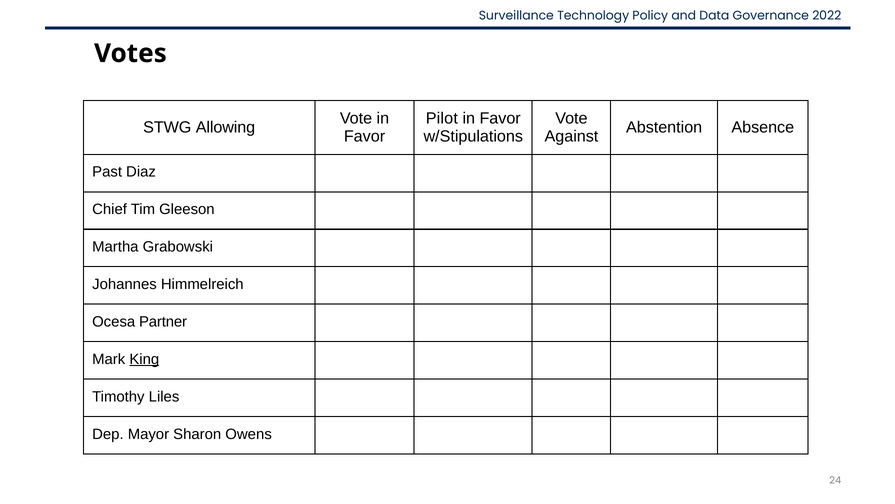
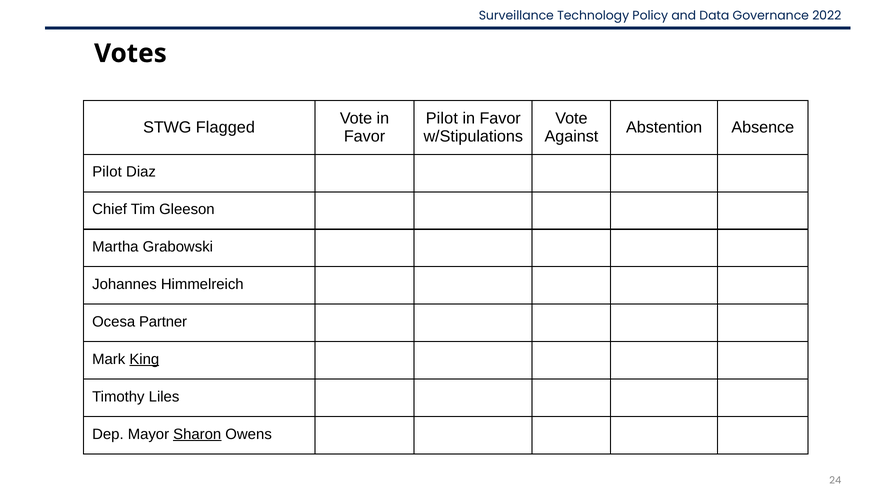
Allowing: Allowing -> Flagged
Past at (107, 172): Past -> Pilot
Sharon underline: none -> present
